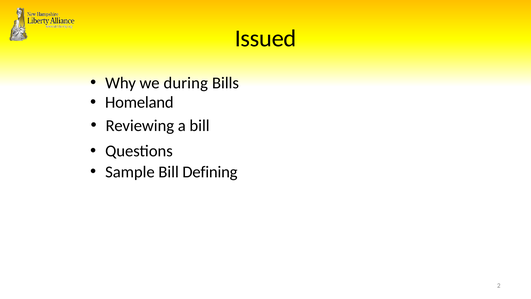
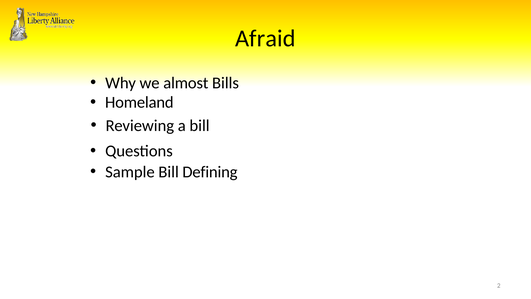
Issued: Issued -> Afraid
during: during -> almost
